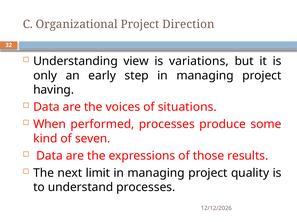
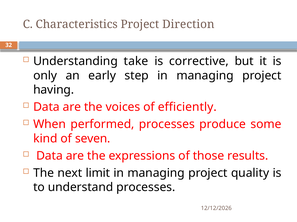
Organizational: Organizational -> Characteristics
view: view -> take
variations: variations -> corrective
situations: situations -> efficiently
